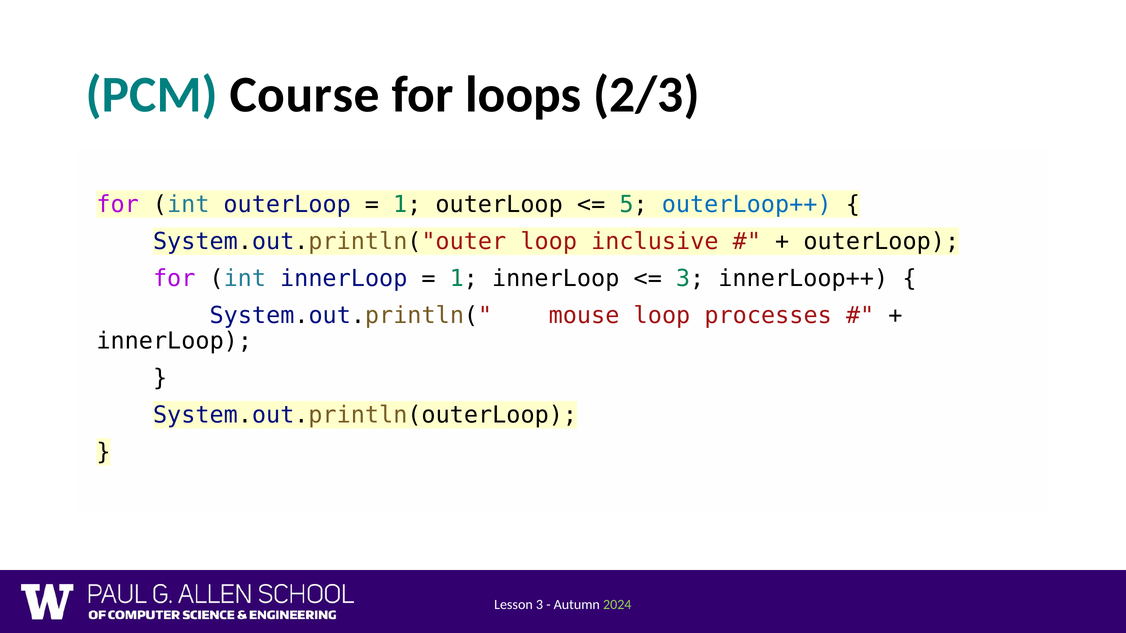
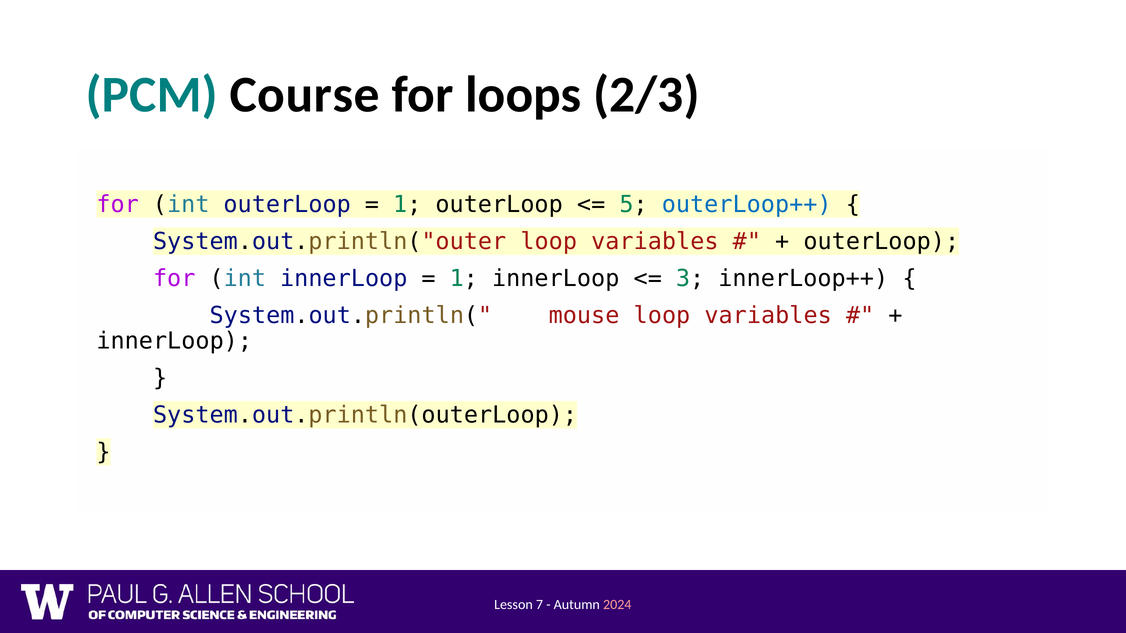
System.out.println("outer loop inclusive: inclusive -> variables
processes at (768, 316): processes -> variables
Lesson 3: 3 -> 7
2024 colour: light green -> pink
